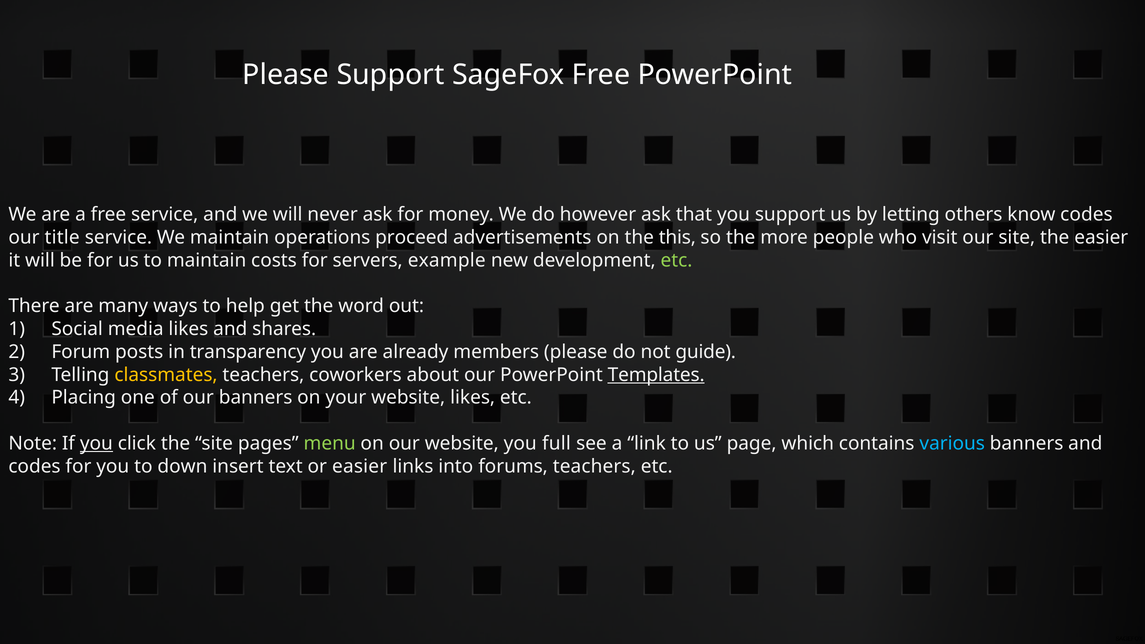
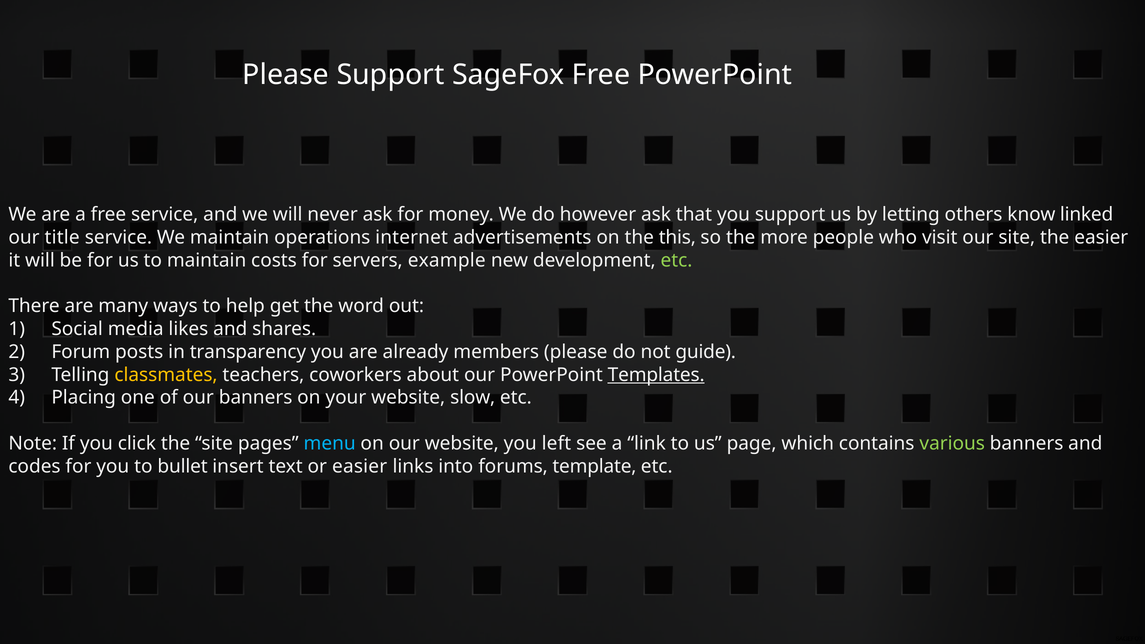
know codes: codes -> linked
proceed: proceed -> internet
website likes: likes -> slow
you at (96, 443) underline: present -> none
menu colour: light green -> light blue
full: full -> left
various colour: light blue -> light green
down: down -> bullet
forums teachers: teachers -> template
